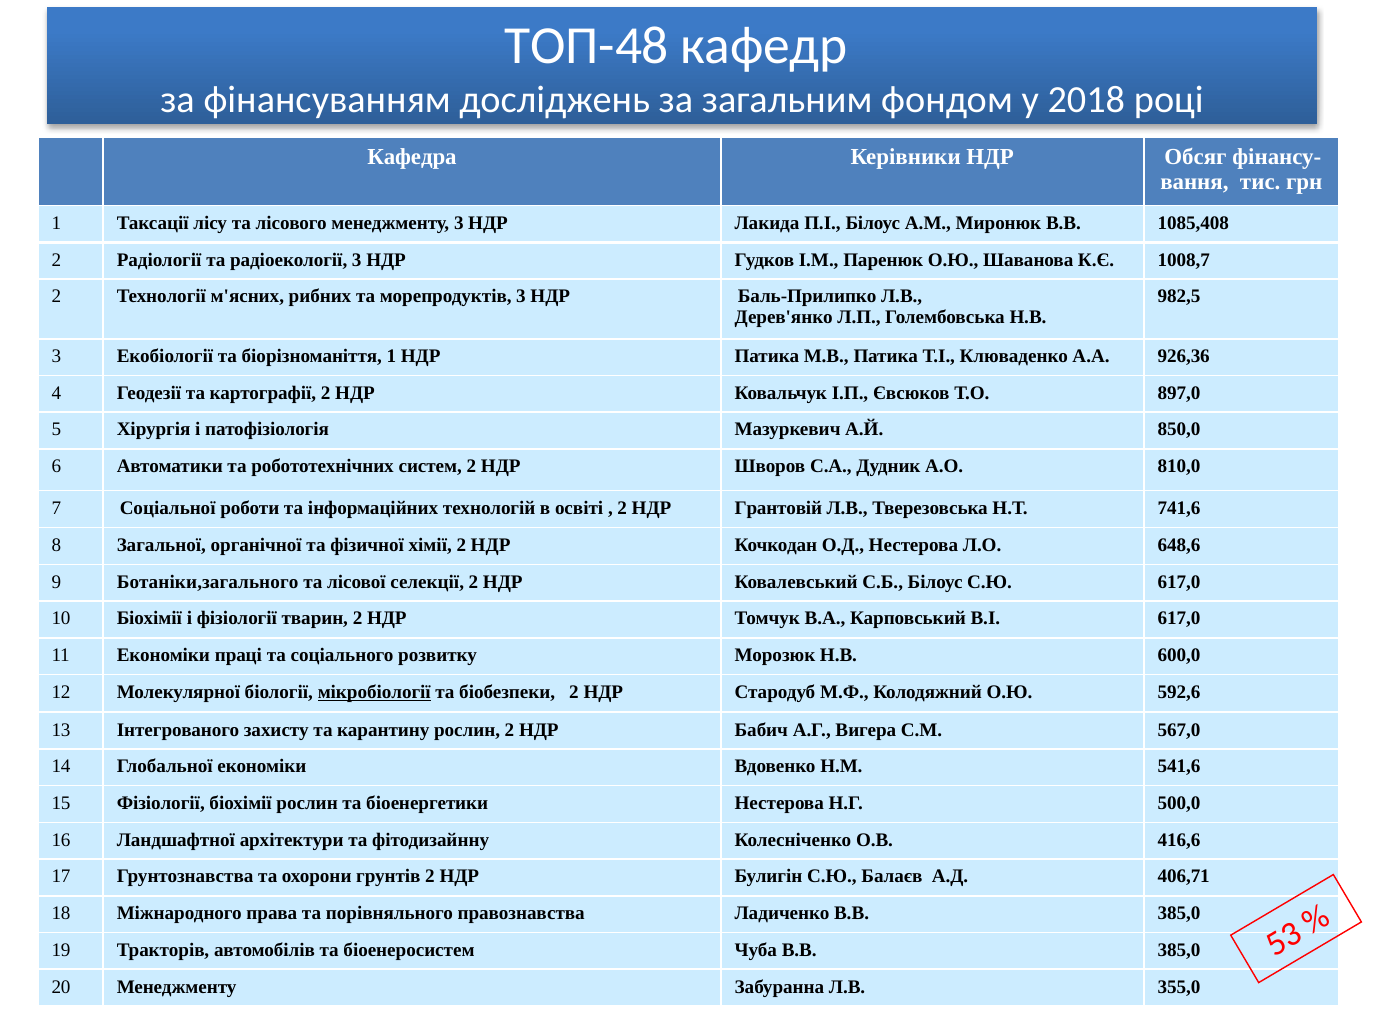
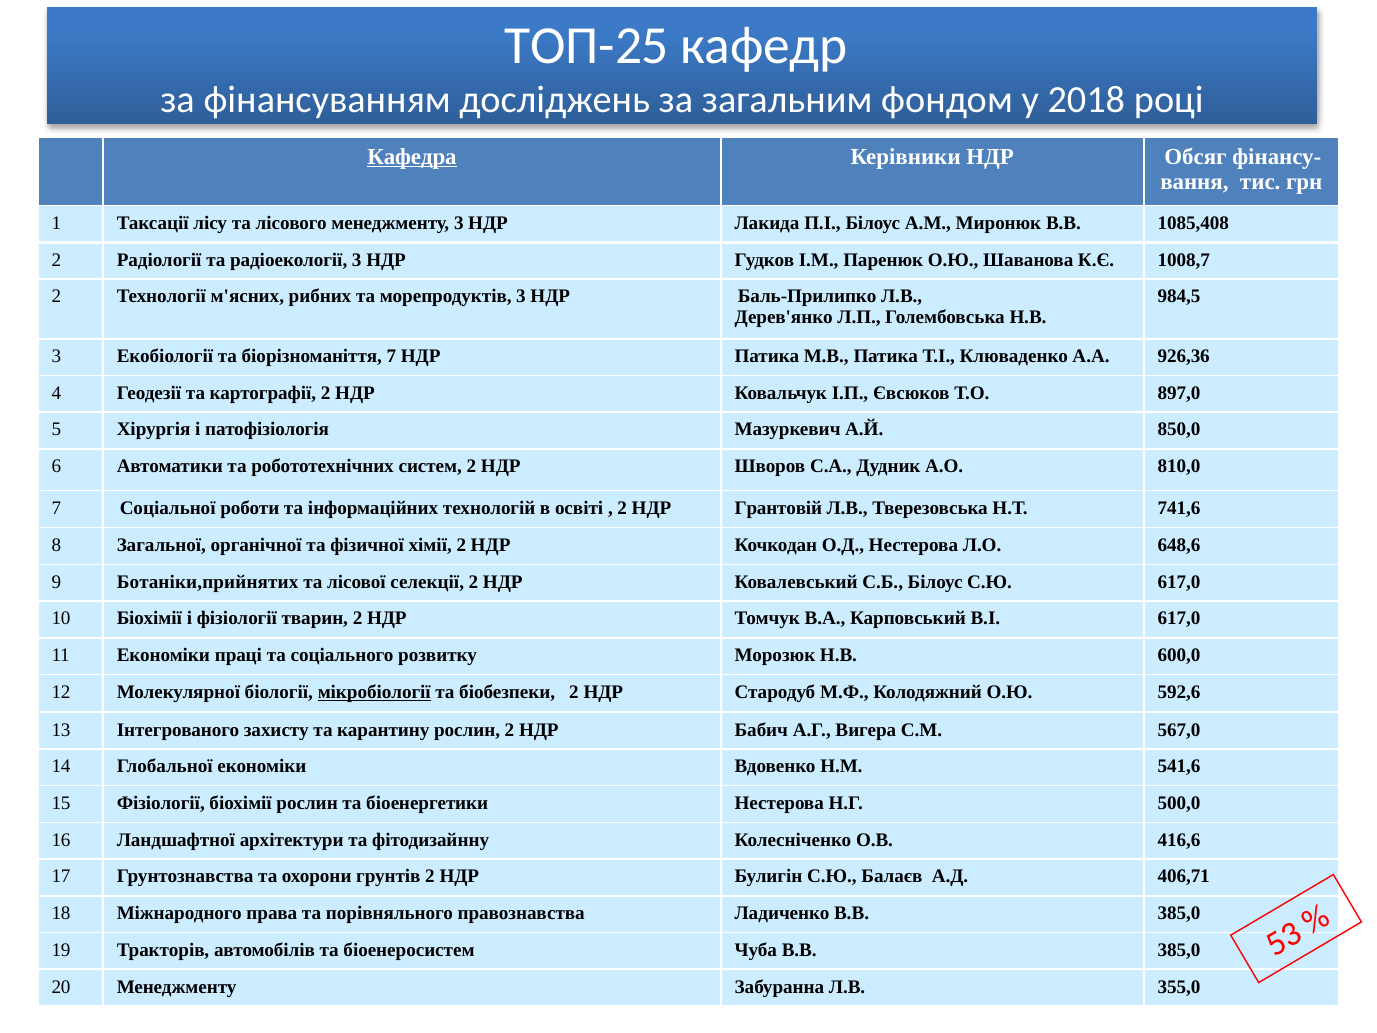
ТОП-48: ТОП-48 -> ТОП-25
Кафедра underline: none -> present
982,5: 982,5 -> 984,5
біорізноманіття 1: 1 -> 7
Ботаніки,загального: Ботаніки,загального -> Ботаніки,прийнятих
